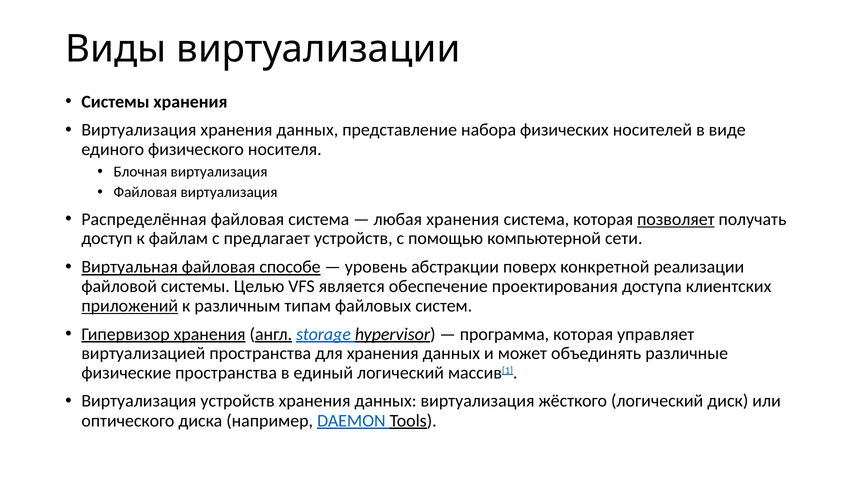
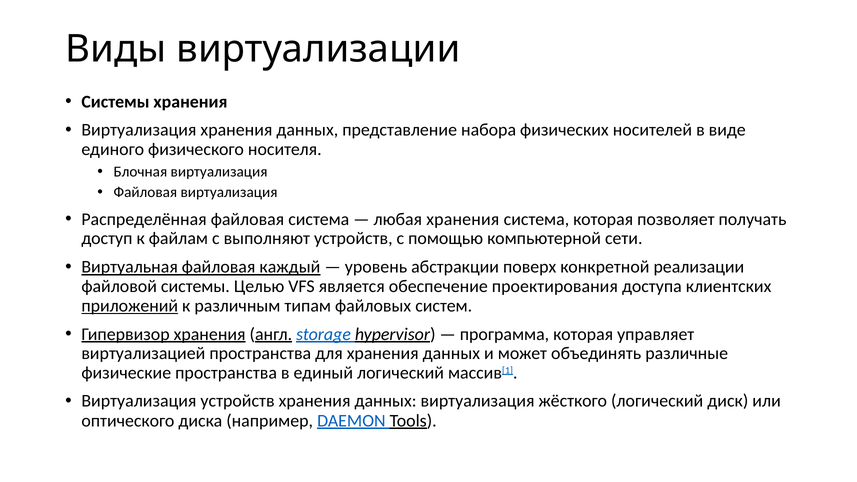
позволяет underline: present -> none
предлагает: предлагает -> выполняют
способе: способе -> каждый
